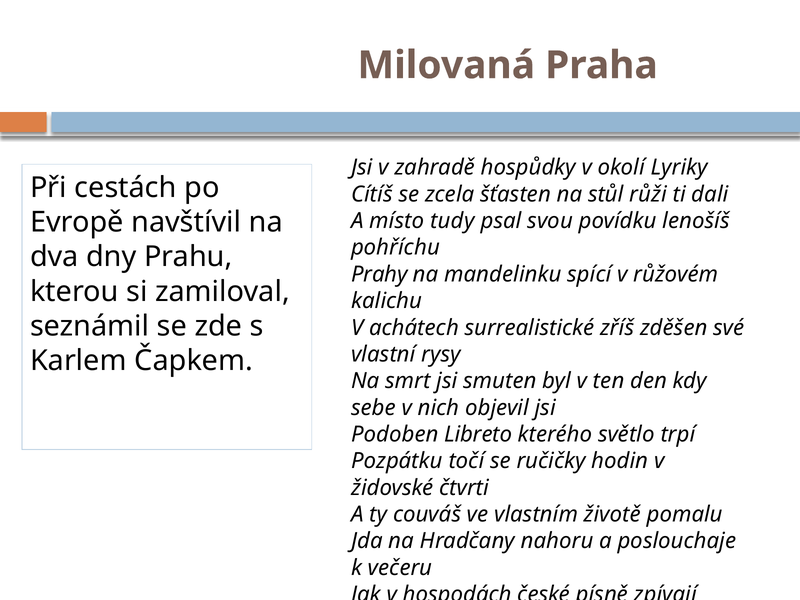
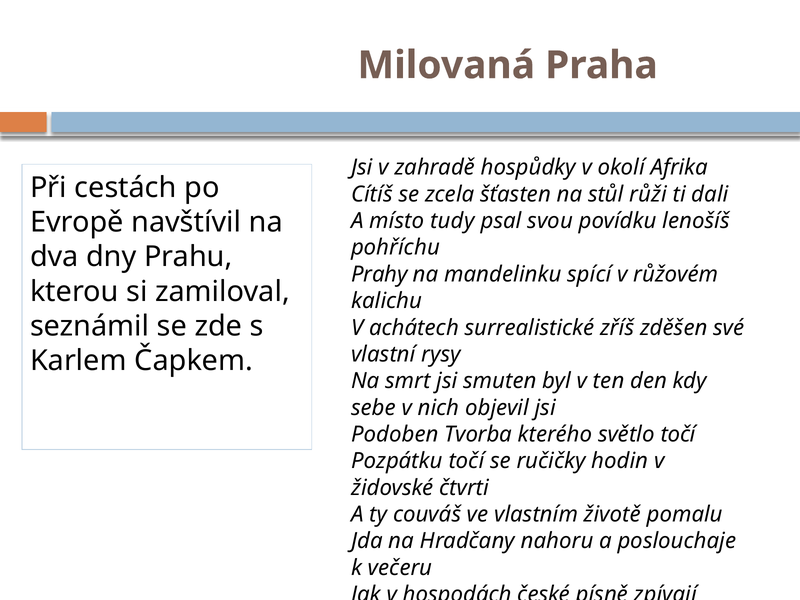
Lyriky: Lyriky -> Afrika
Libreto: Libreto -> Tvorba
světlo trpí: trpí -> točí
